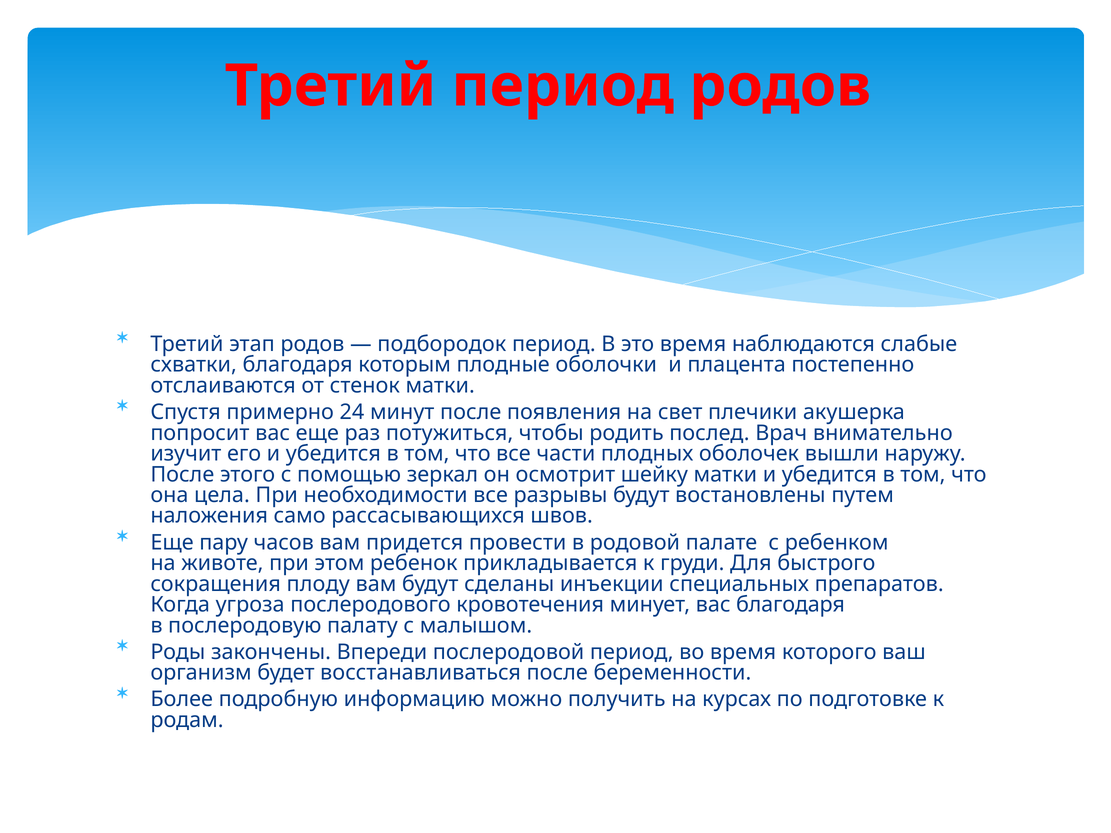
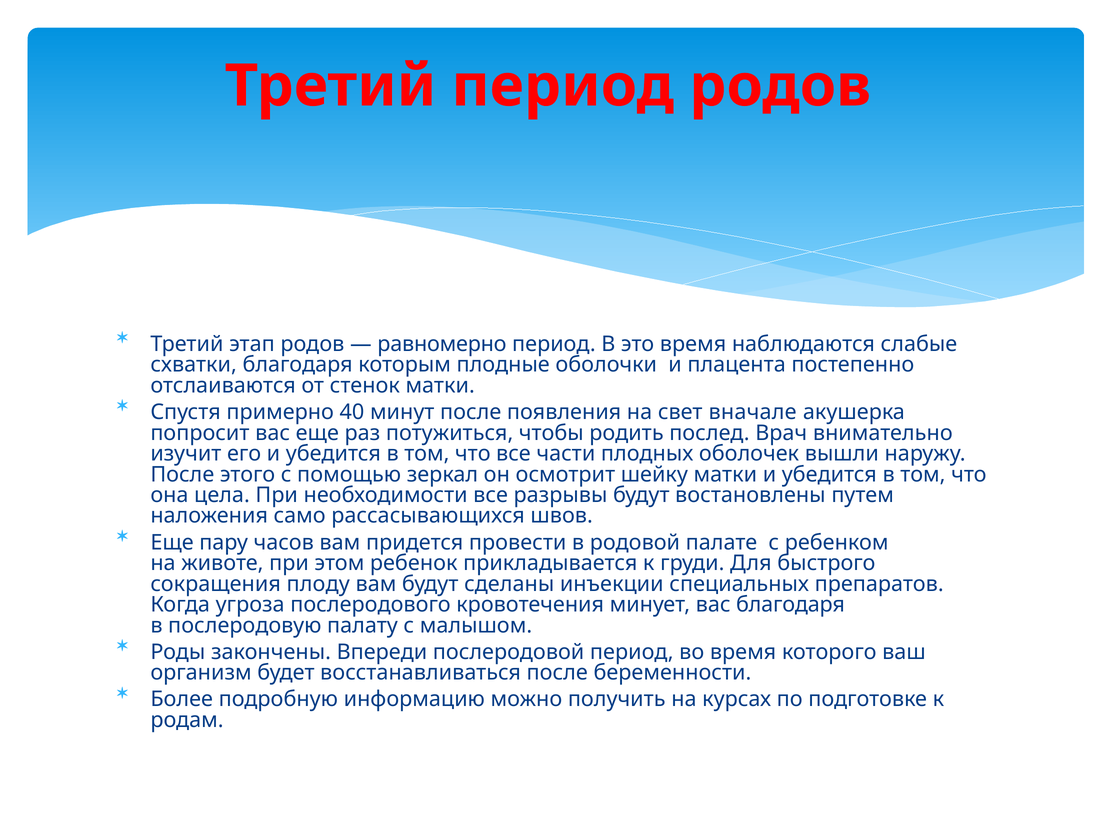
подбородок: подбородок -> равномерно
24: 24 -> 40
плечики: плечики -> вначале
